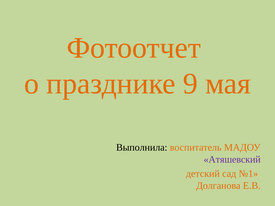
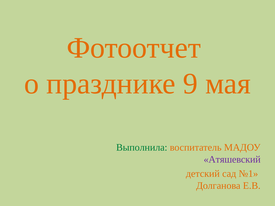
Выполнила colour: black -> green
